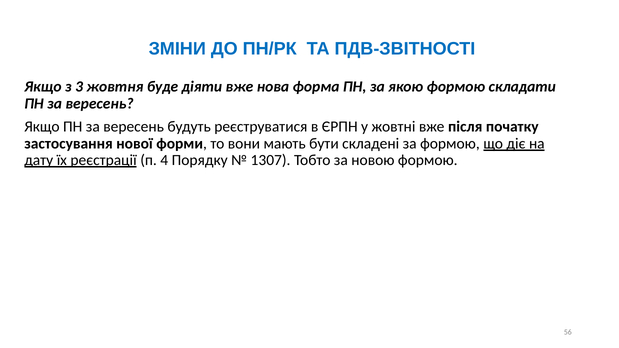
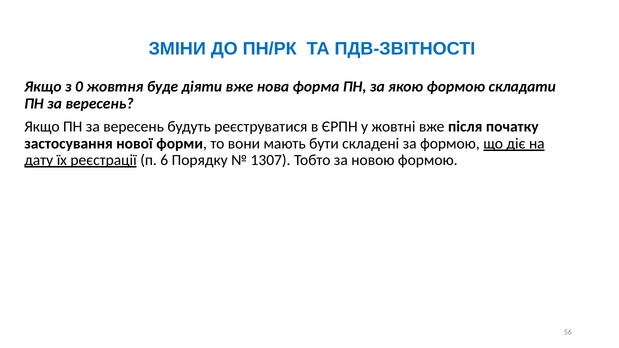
3: 3 -> 0
4: 4 -> 6
